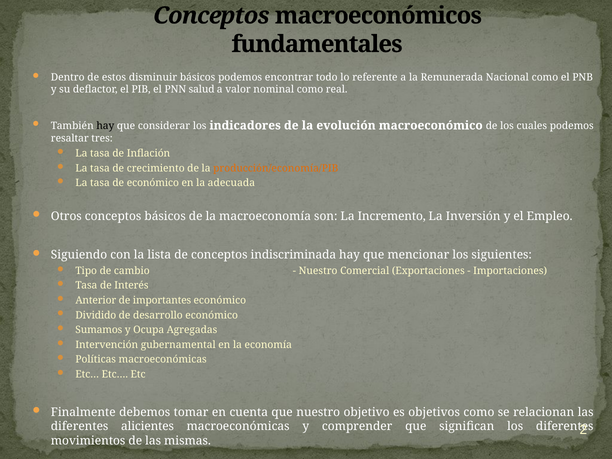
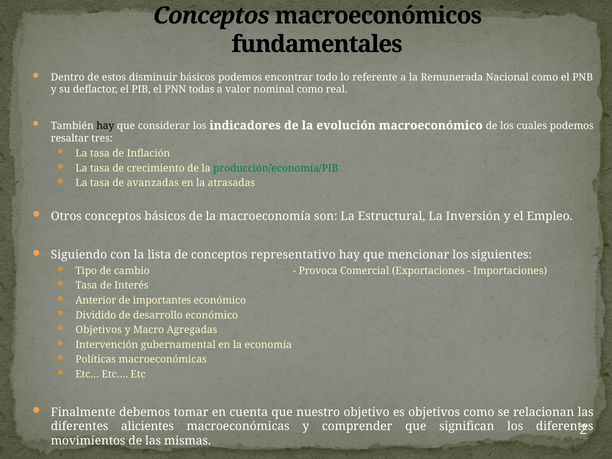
salud: salud -> todas
producción/economía/PIB colour: orange -> green
de económico: económico -> avanzadas
adecuada: adecuada -> atrasadas
Incremento: Incremento -> Estructural
indiscriminada: indiscriminada -> representativo
Nuestro at (318, 271): Nuestro -> Provoca
Sumamos at (99, 330): Sumamos -> Objetivos
Ocupa: Ocupa -> Macro
